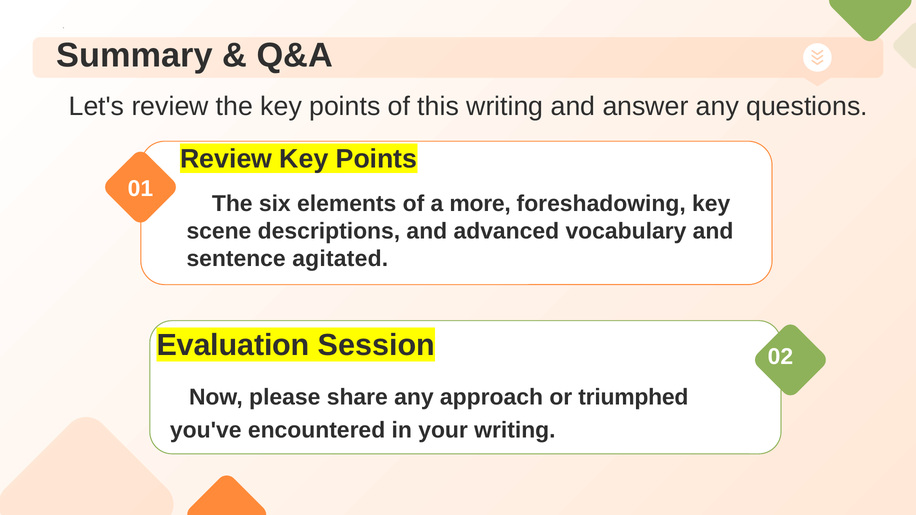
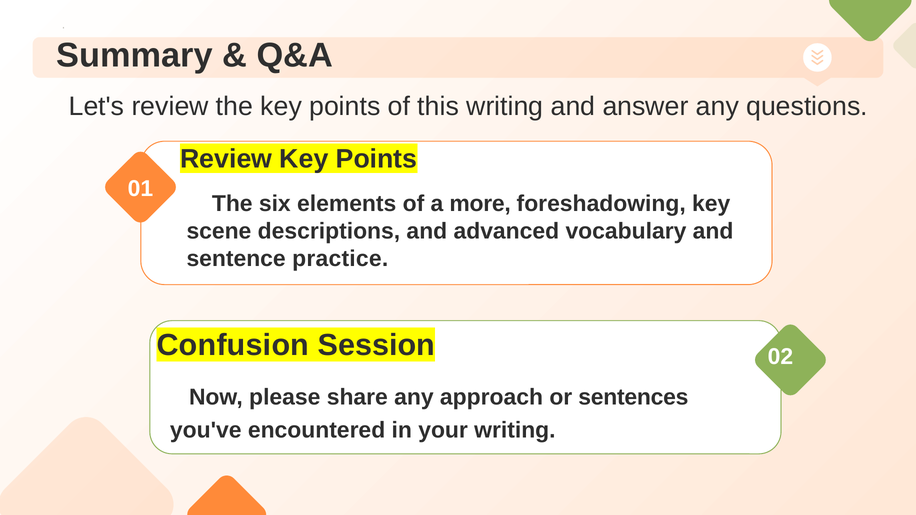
agitated: agitated -> practice
Evaluation: Evaluation -> Confusion
triumphed: triumphed -> sentences
